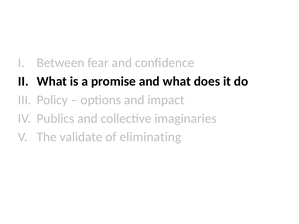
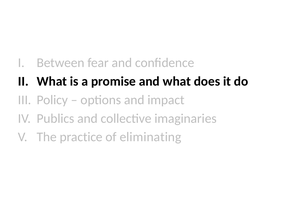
validate: validate -> practice
